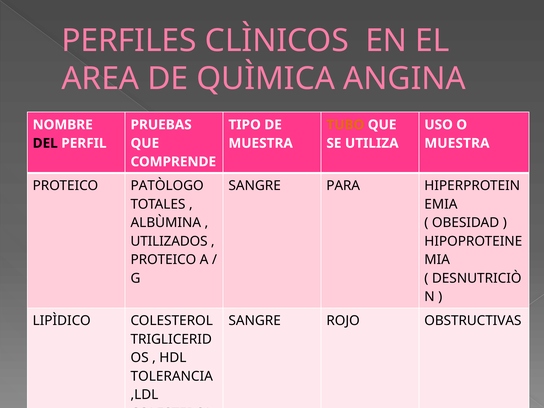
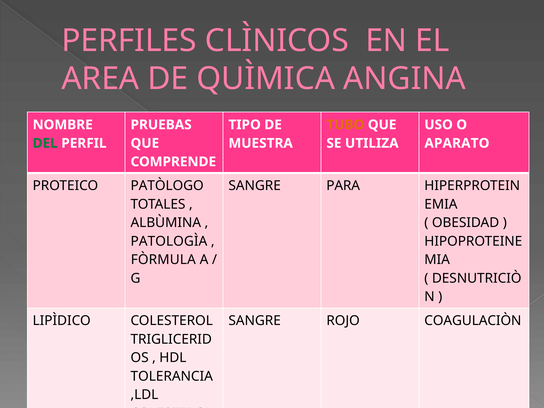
DEL colour: black -> green
MUESTRA at (457, 143): MUESTRA -> APARATO
UTILIZADOS: UTILIZADOS -> PATOLOGÌA
PROTEICO at (163, 260): PROTEICO -> FÒRMULA
OBSTRUCTIVAS: OBSTRUCTIVAS -> COAGULACIÒN
